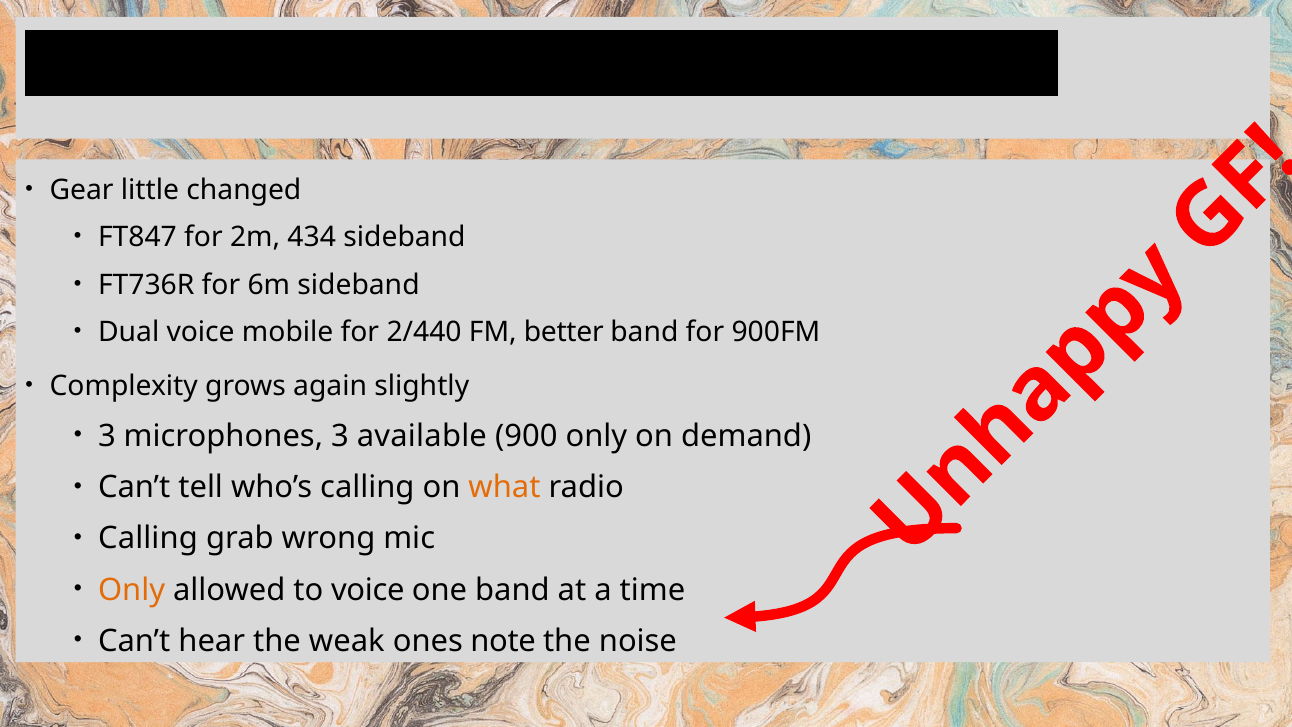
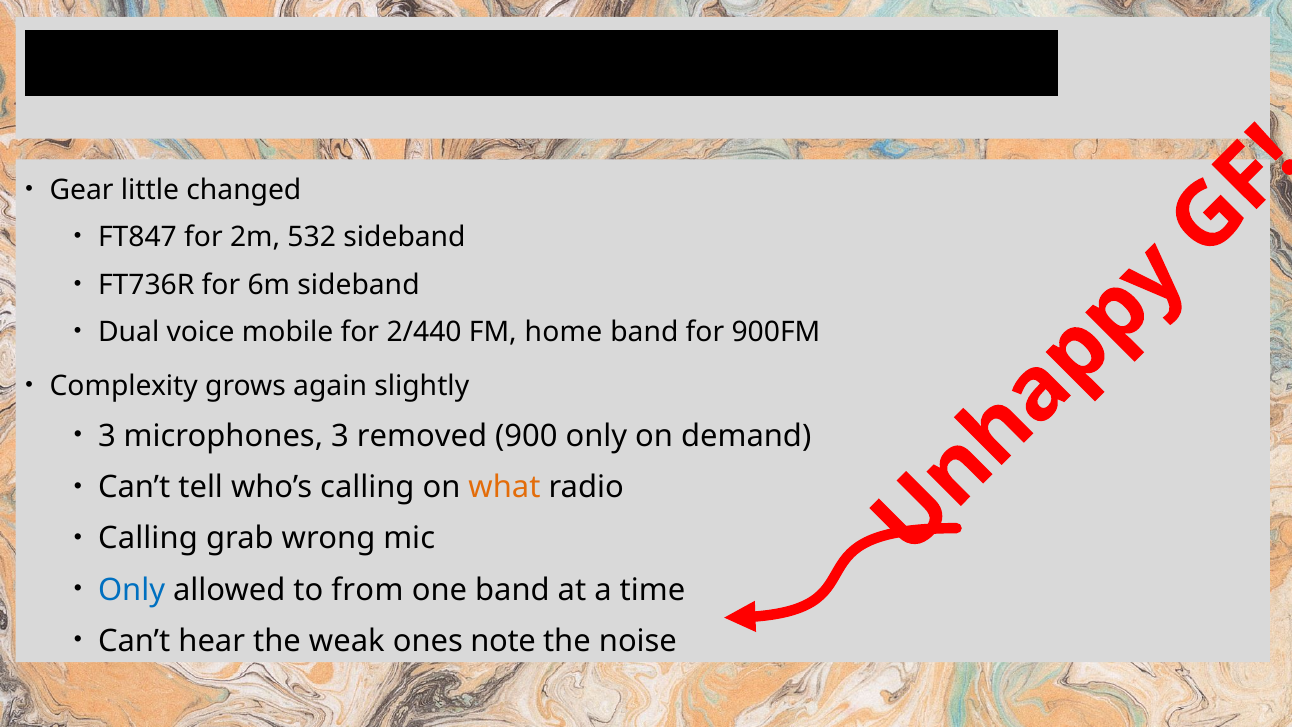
434: 434 -> 532
better: better -> home
available: available -> removed
Only at (132, 590) colour: orange -> blue
to voice: voice -> from
